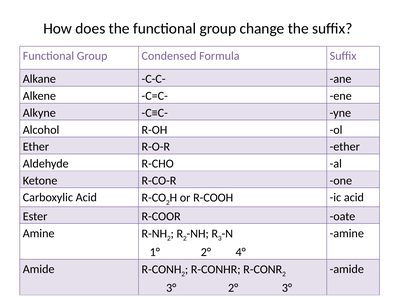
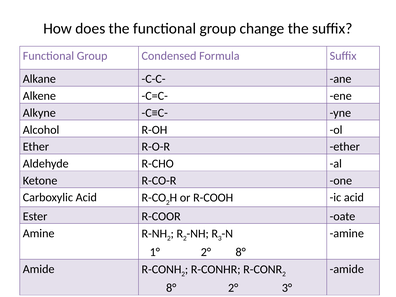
2° 4°: 4° -> 8°
3° at (171, 288): 3° -> 8°
